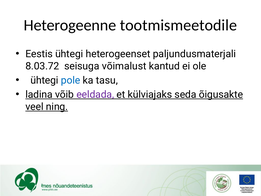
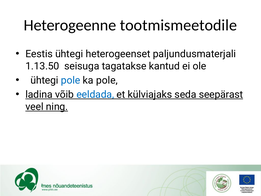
8.03.72: 8.03.72 -> 1.13.50
võimalust: võimalust -> tagatakse
ka tasu: tasu -> pole
eeldada colour: purple -> blue
õigusakte: õigusakte -> seepärast
